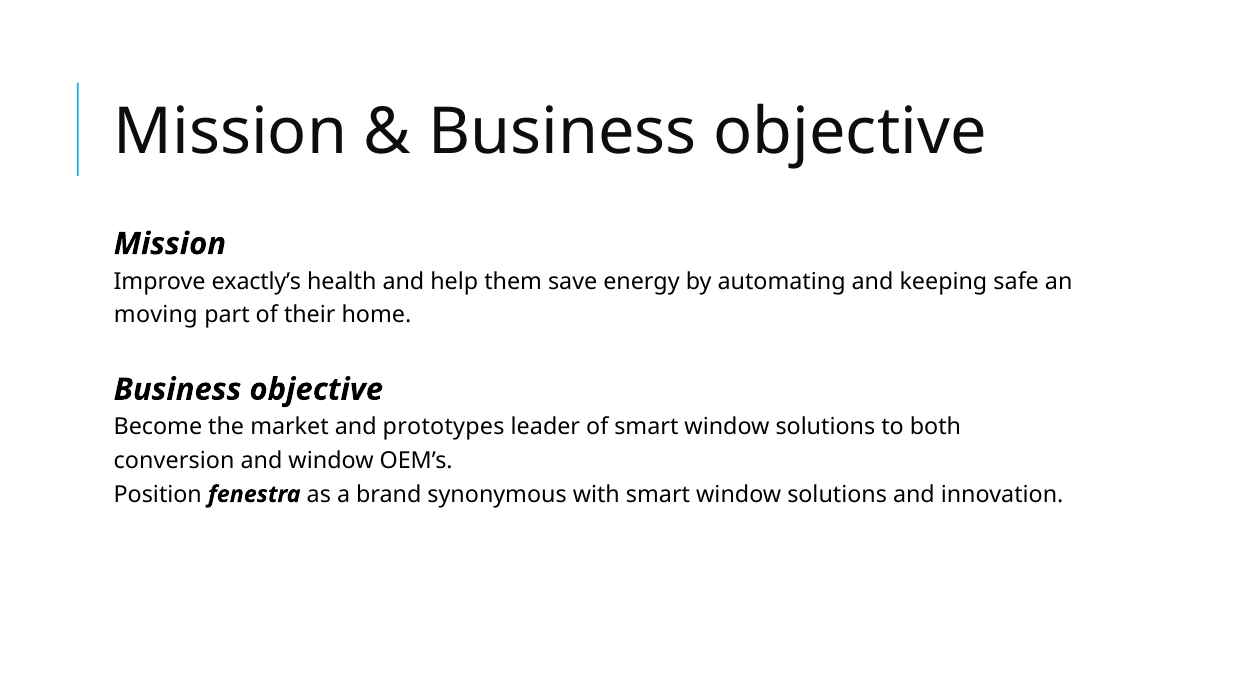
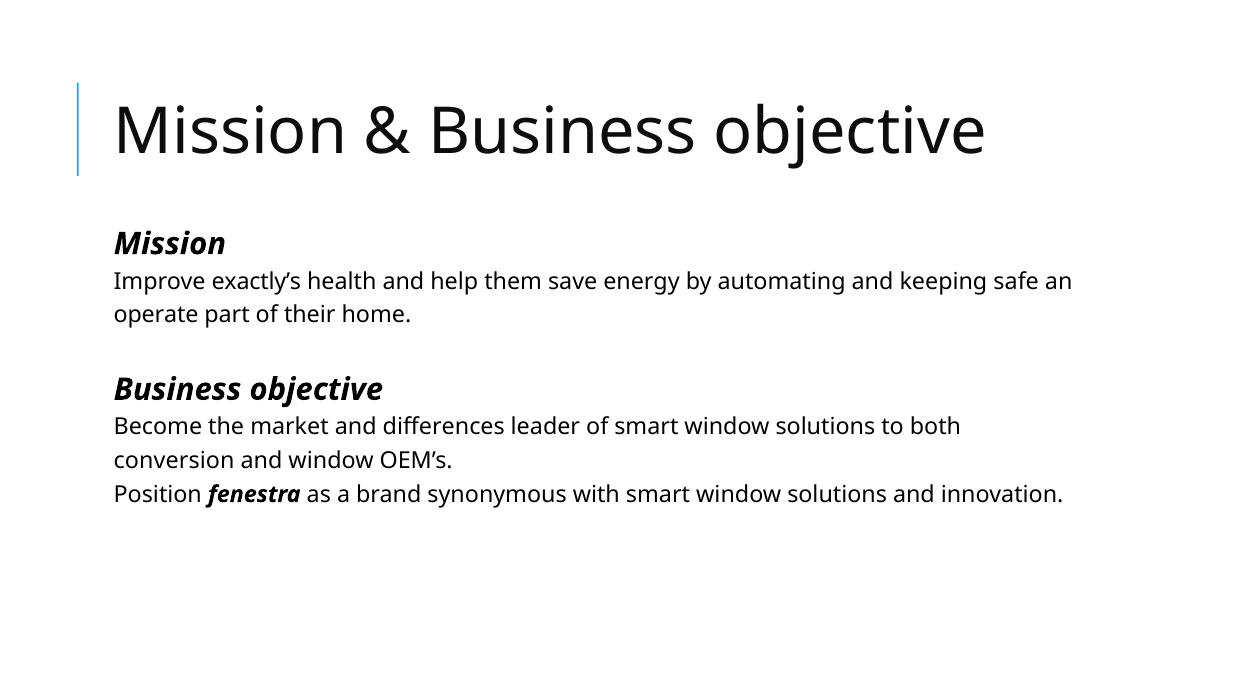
moving: moving -> operate
prototypes: prototypes -> differences
